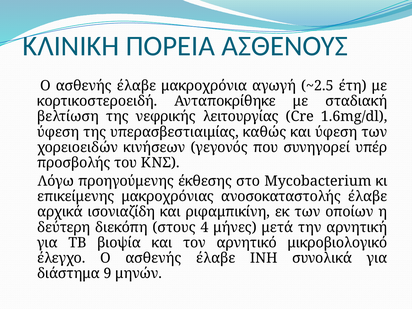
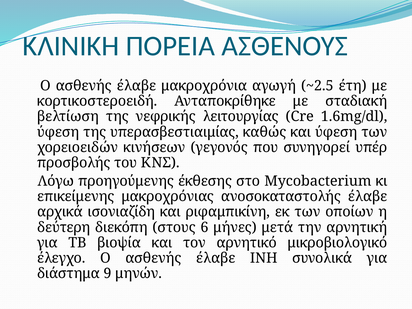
4: 4 -> 6
